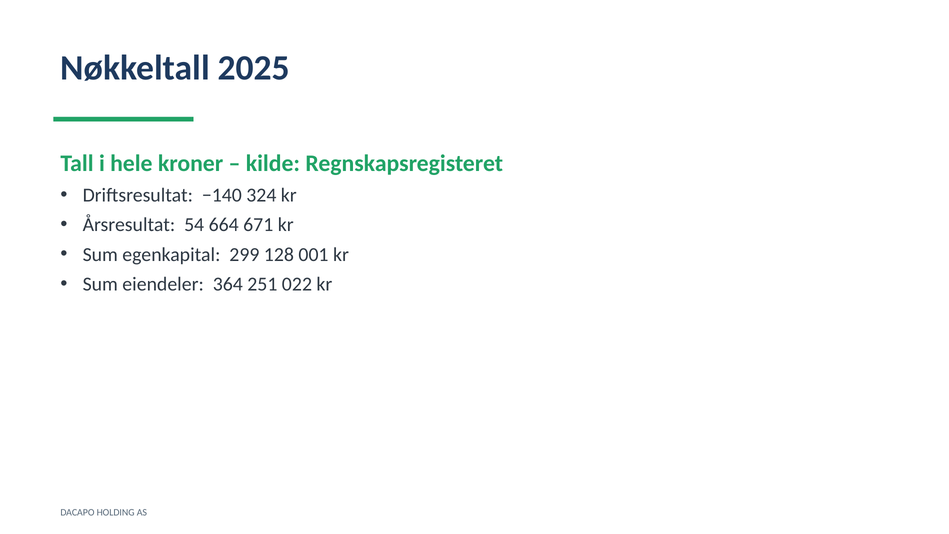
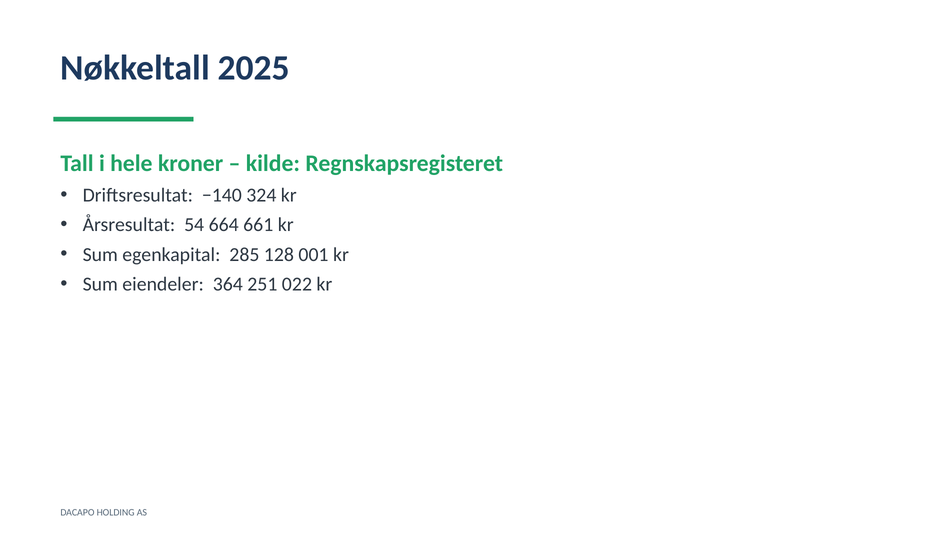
671: 671 -> 661
299: 299 -> 285
